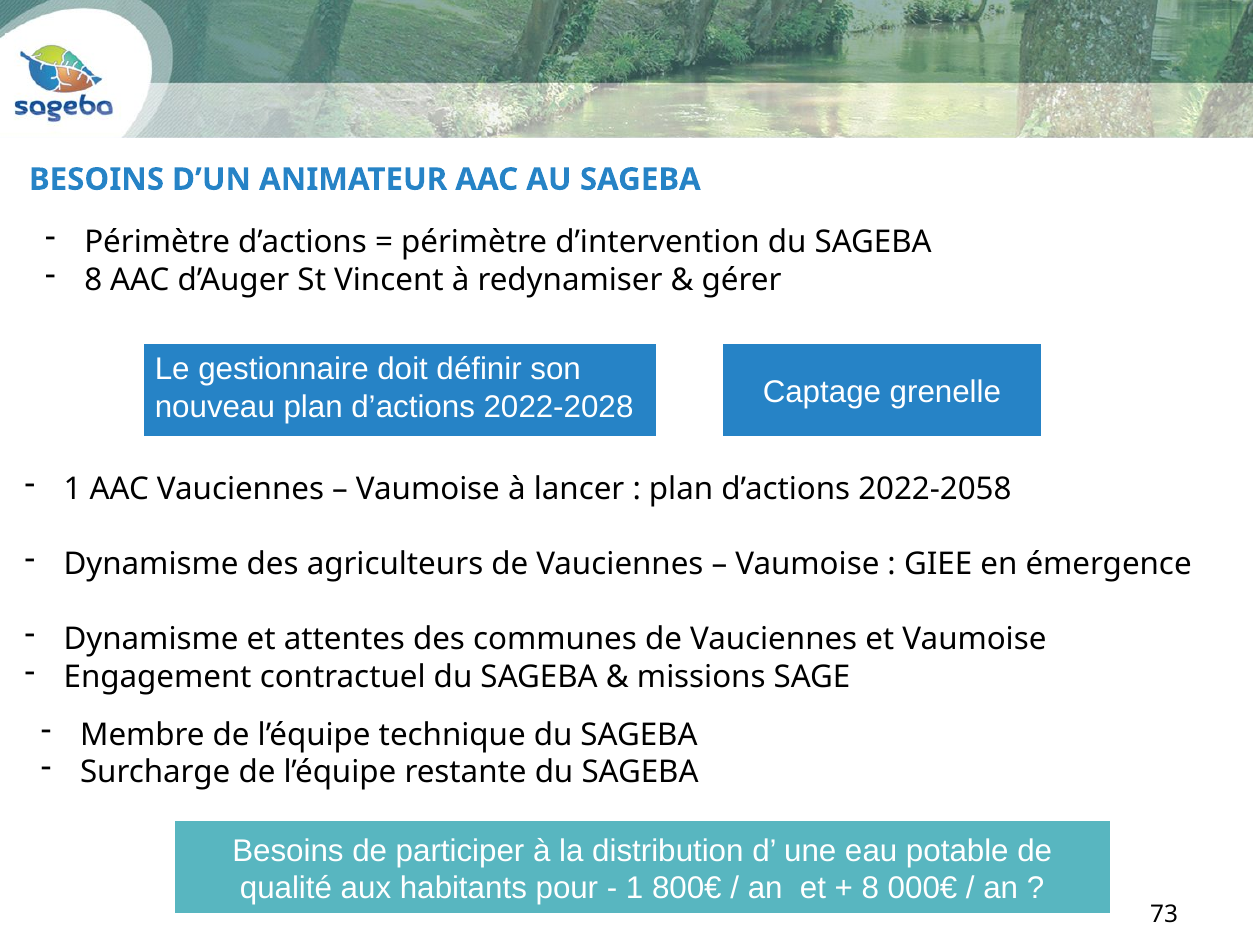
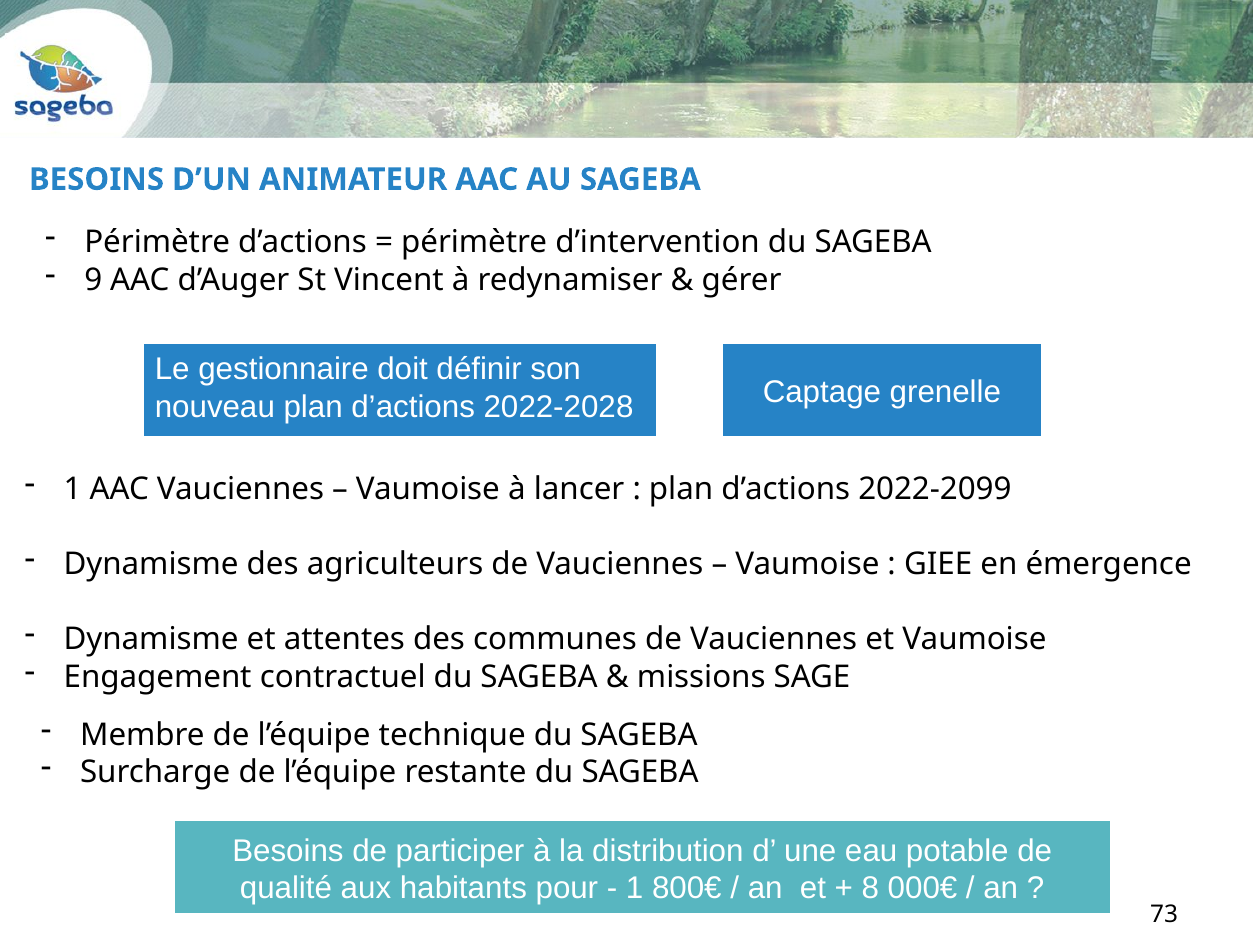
8 at (93, 280): 8 -> 9
2022-2058: 2022-2058 -> 2022-2099
